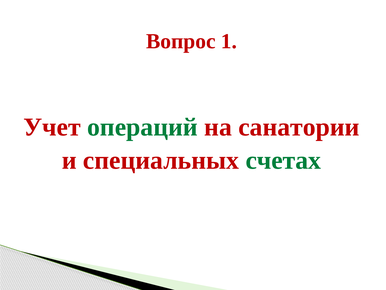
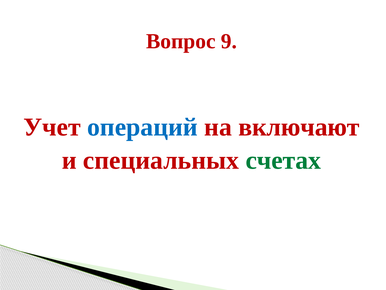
1: 1 -> 9
операций colour: green -> blue
санатории: санатории -> включают
